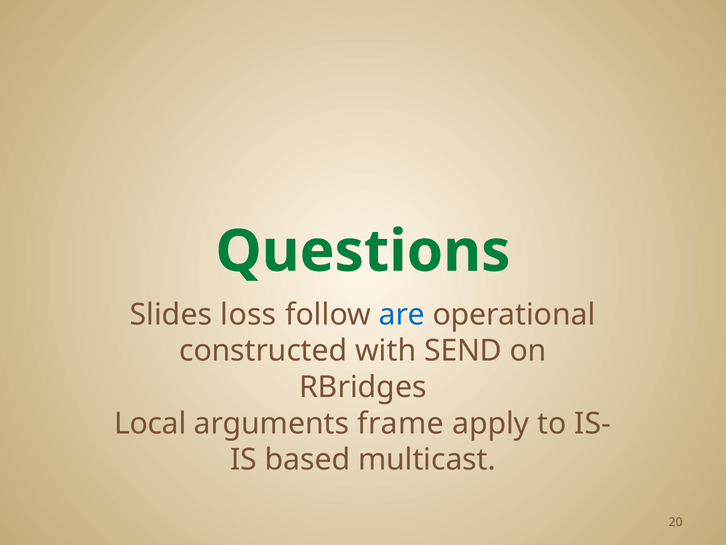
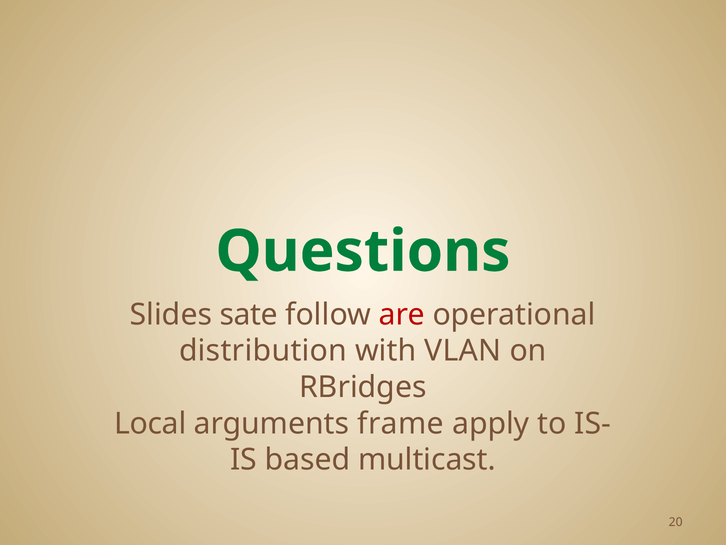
loss: loss -> sate
are colour: blue -> red
constructed: constructed -> distribution
SEND: SEND -> VLAN
